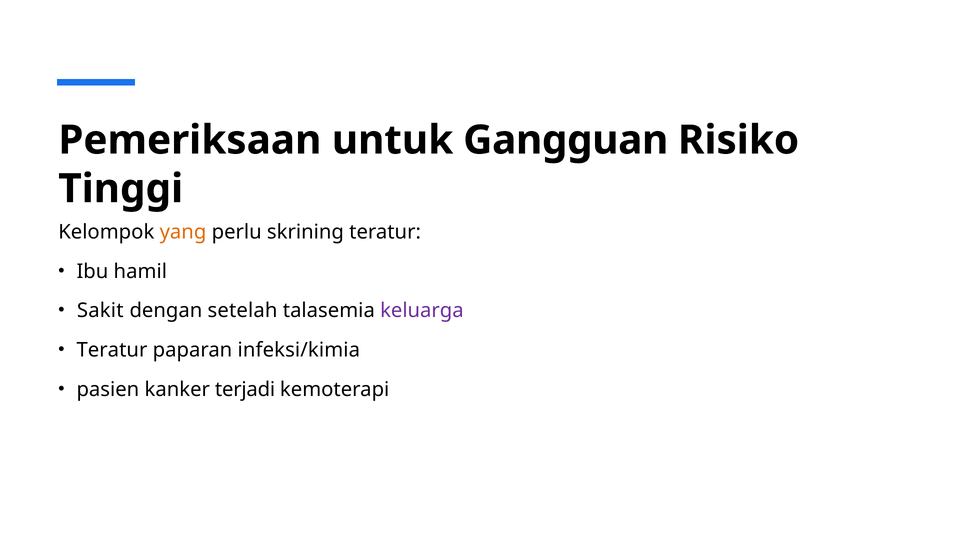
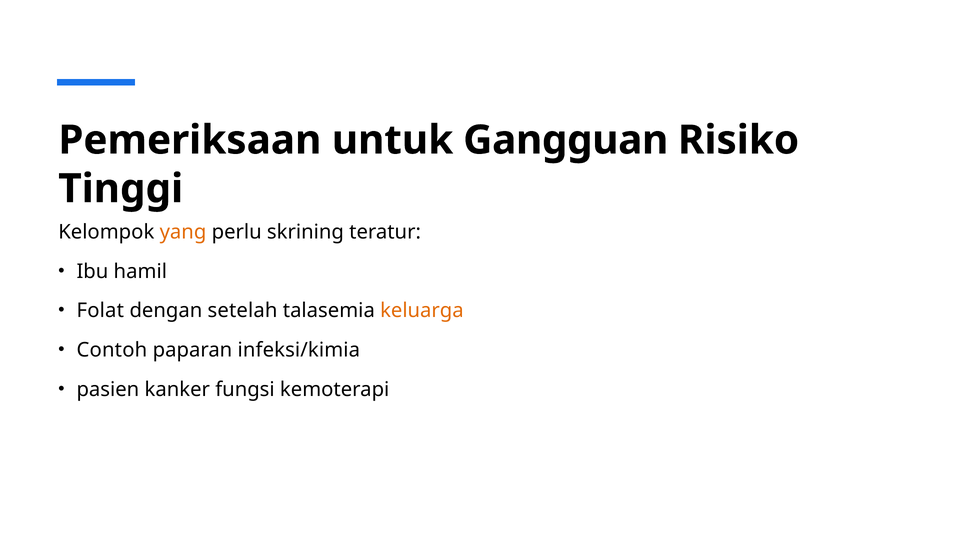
Sakit: Sakit -> Folat
keluarga colour: purple -> orange
Teratur at (112, 350): Teratur -> Contoh
terjadi: terjadi -> fungsi
